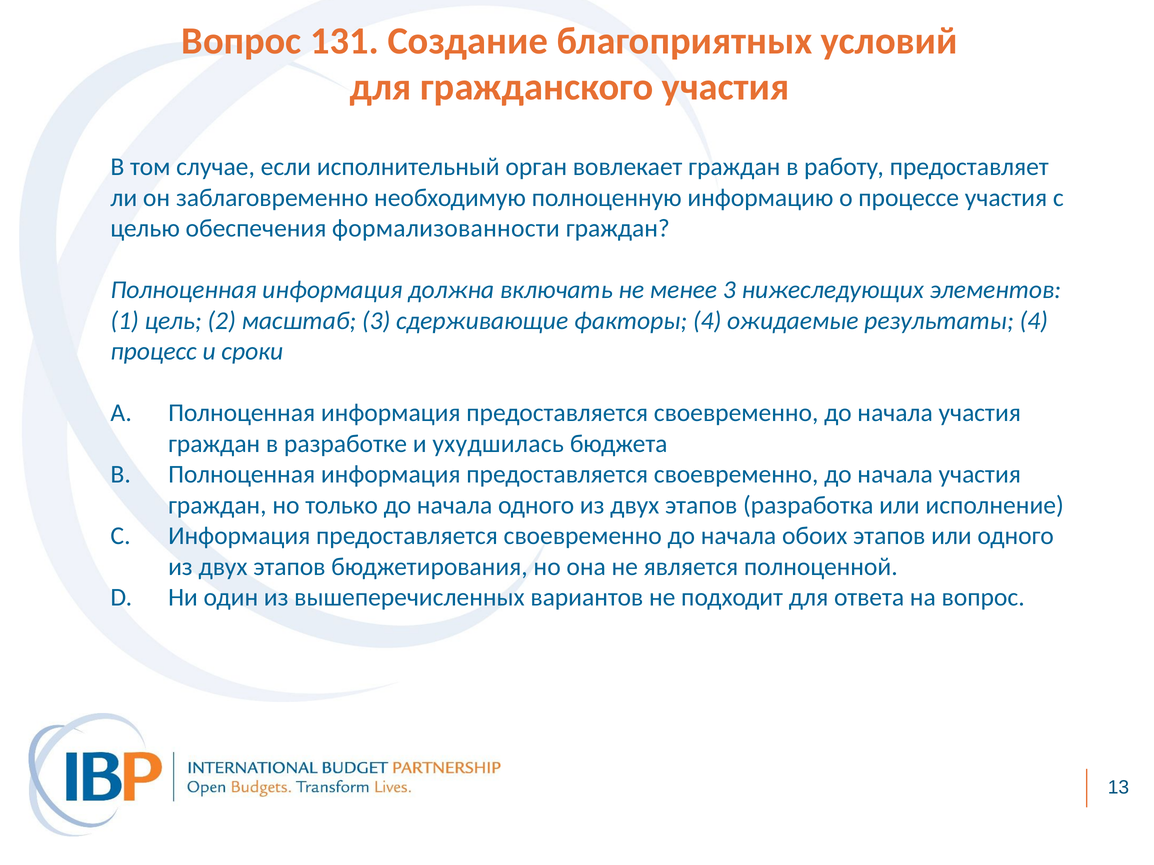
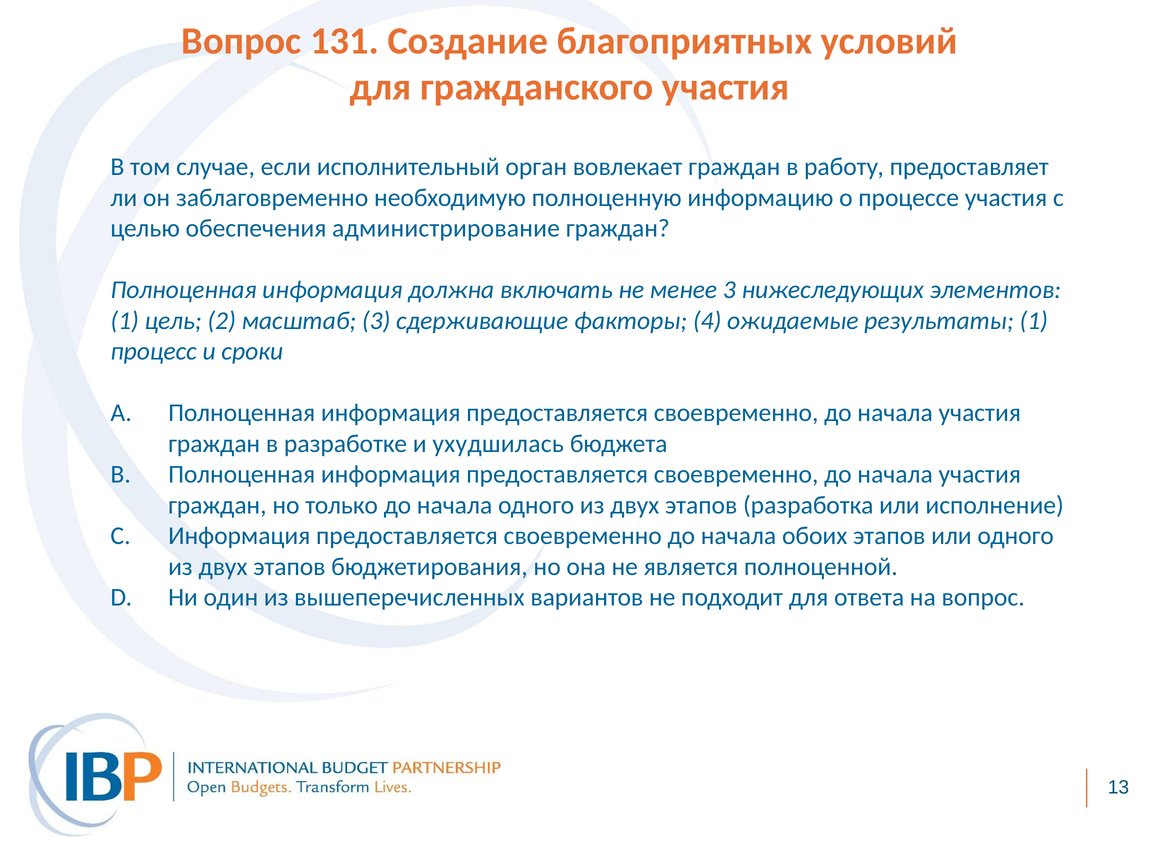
формализованности: формализованности -> администрирование
результаты 4: 4 -> 1
